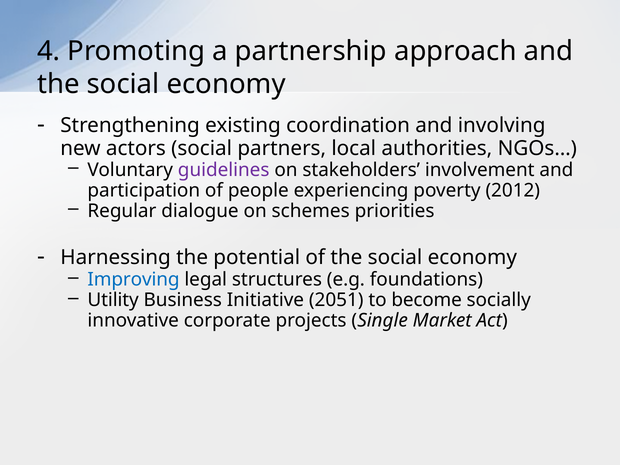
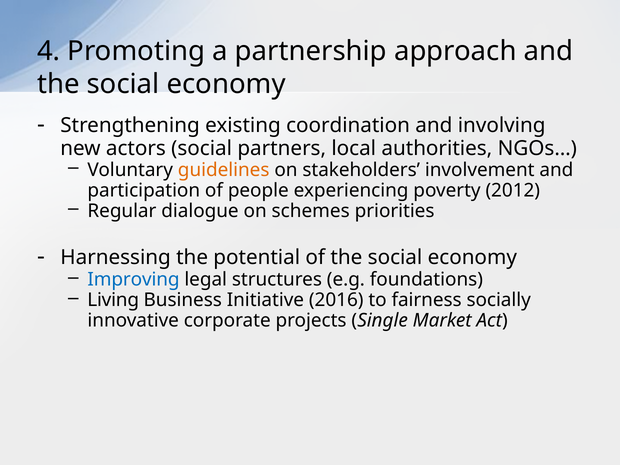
guidelines colour: purple -> orange
Utility: Utility -> Living
2051: 2051 -> 2016
become: become -> fairness
